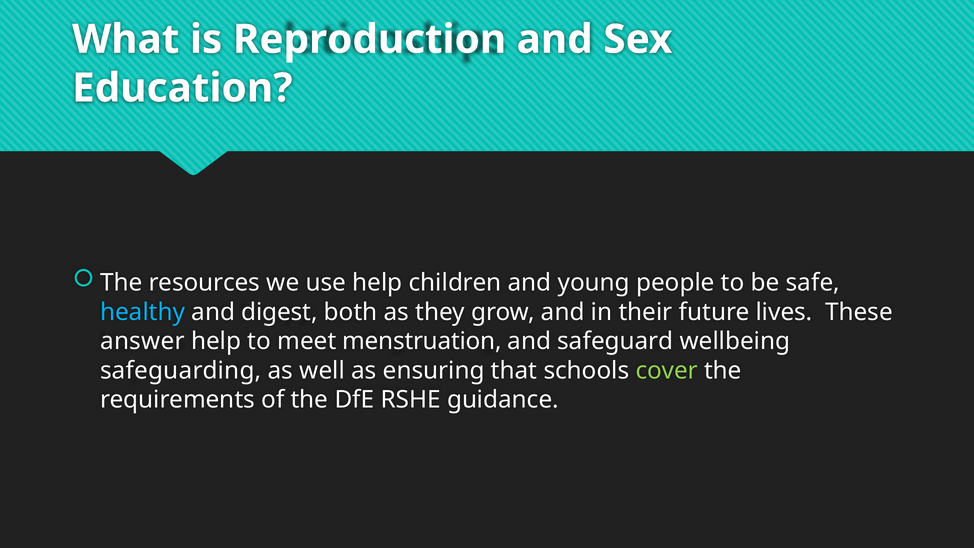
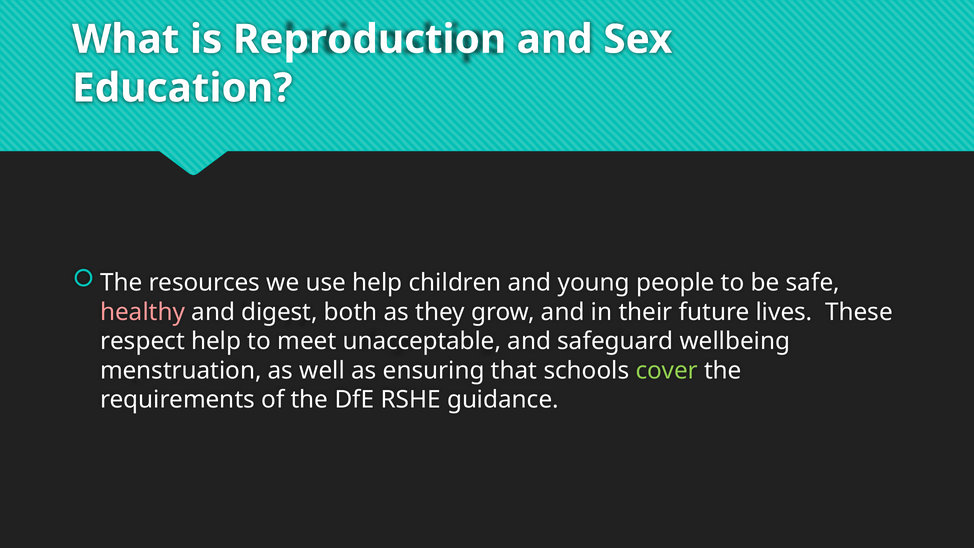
healthy colour: light blue -> pink
answer: answer -> respect
menstruation: menstruation -> unacceptable
safeguarding: safeguarding -> menstruation
